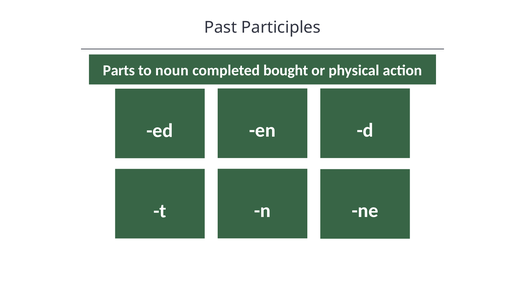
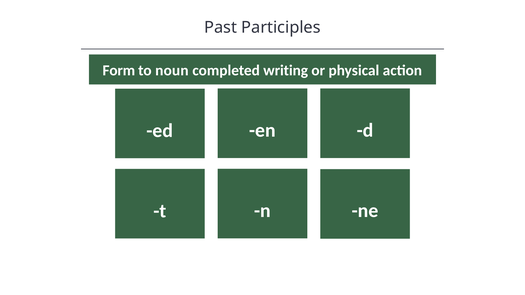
Parts: Parts -> Form
bought: bought -> writing
